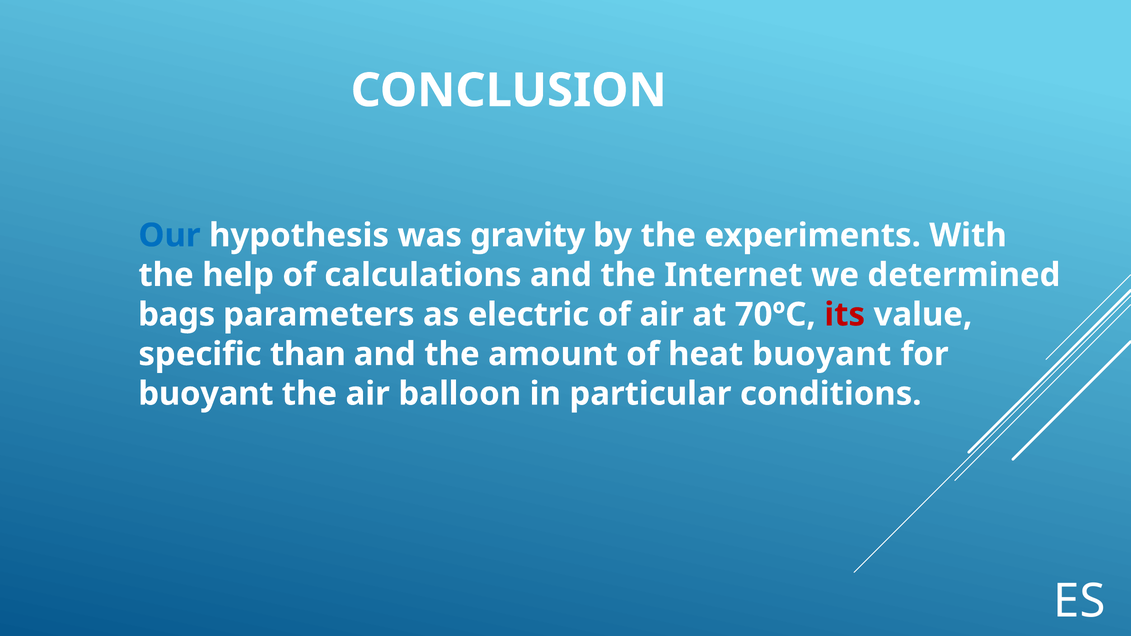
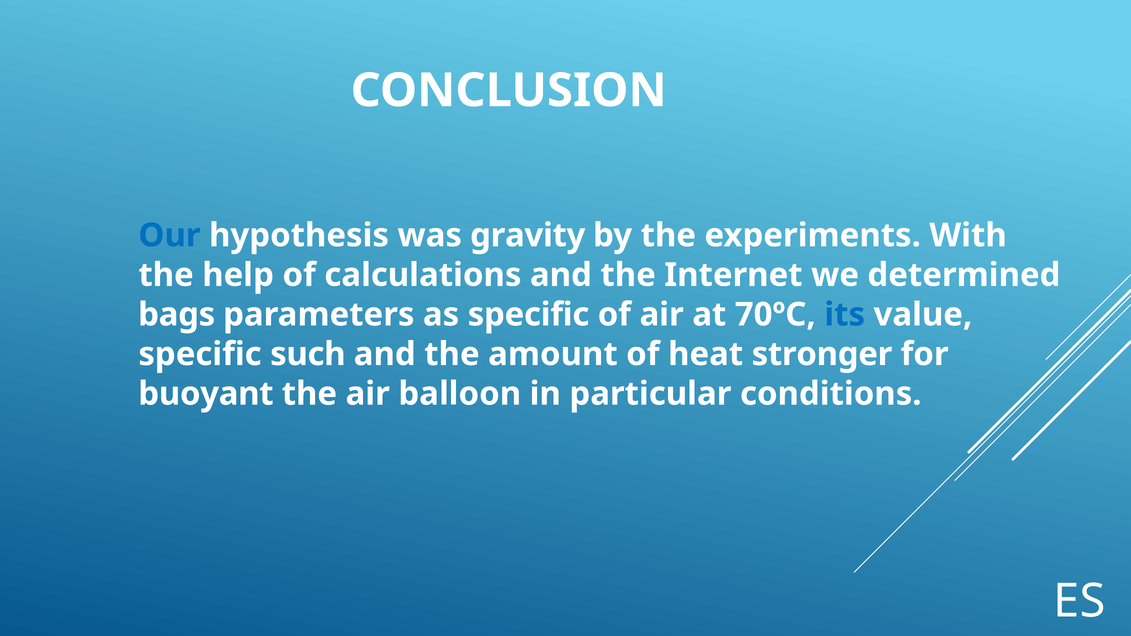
as electric: electric -> specific
its colour: red -> blue
than: than -> such
heat buoyant: buoyant -> stronger
